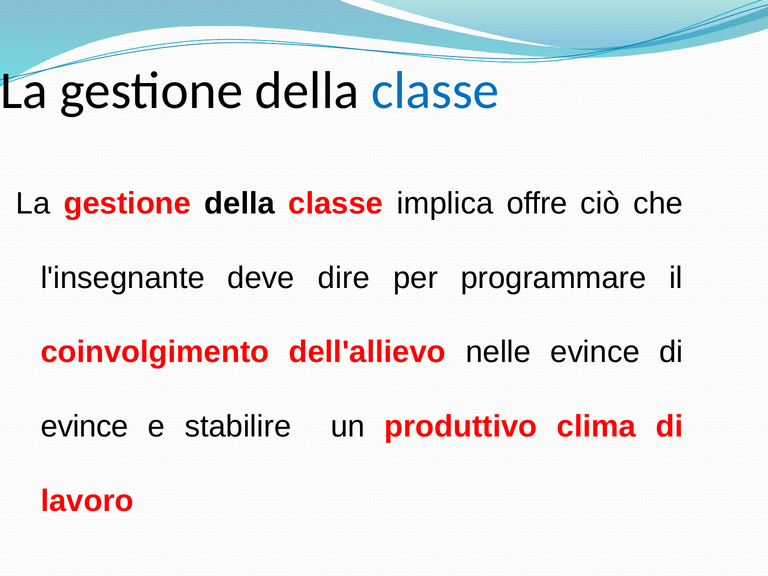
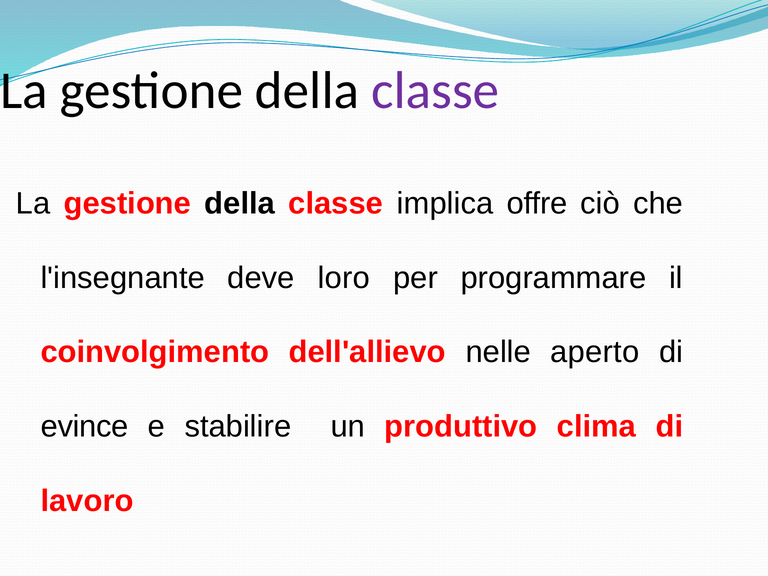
classe at (435, 91) colour: blue -> purple
dire: dire -> loro
nelle evince: evince -> aperto
